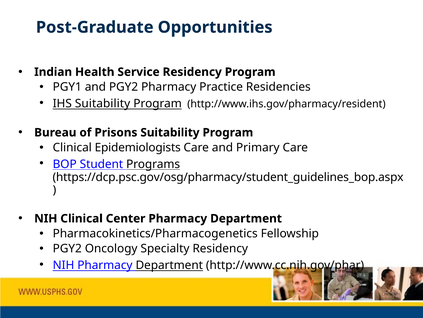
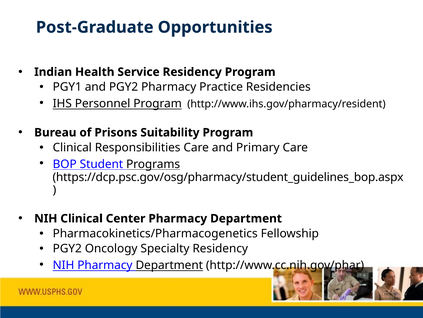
IHS Suitability: Suitability -> Personnel
Epidemiologists: Epidemiologists -> Responsibilities
